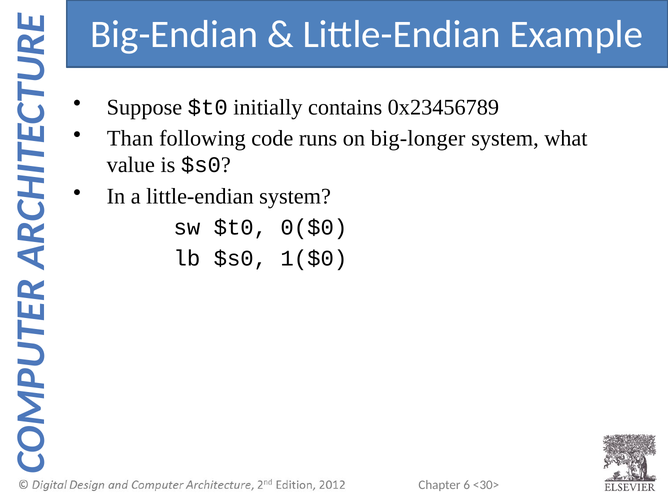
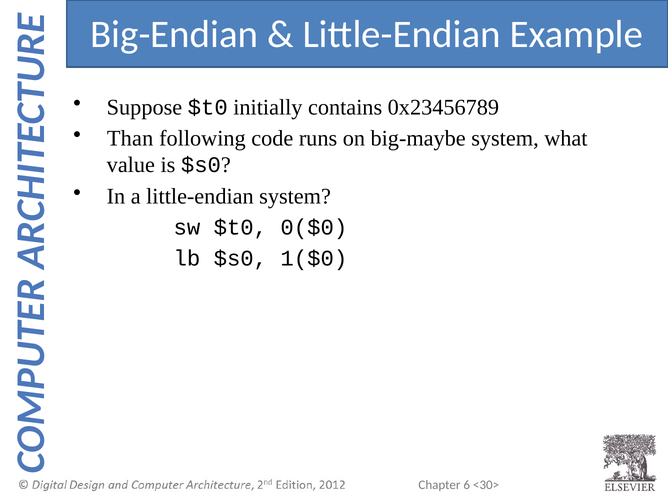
big-longer: big-longer -> big-maybe
